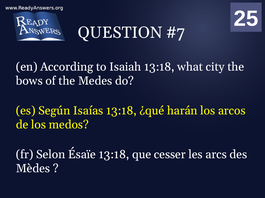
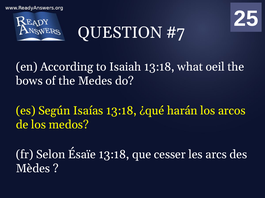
city: city -> oeil
